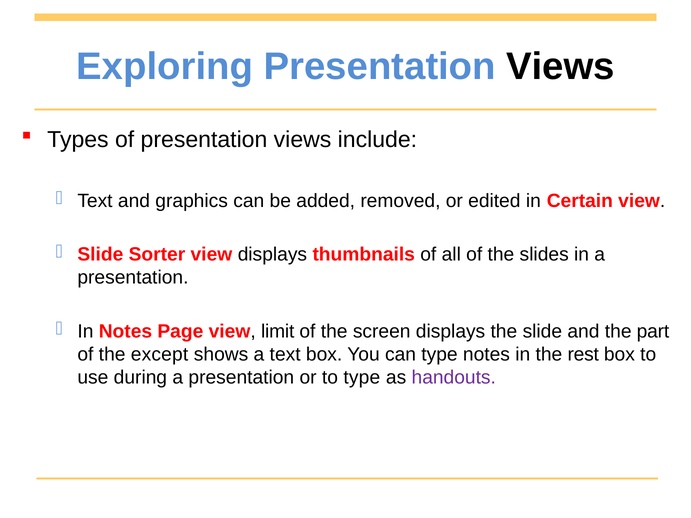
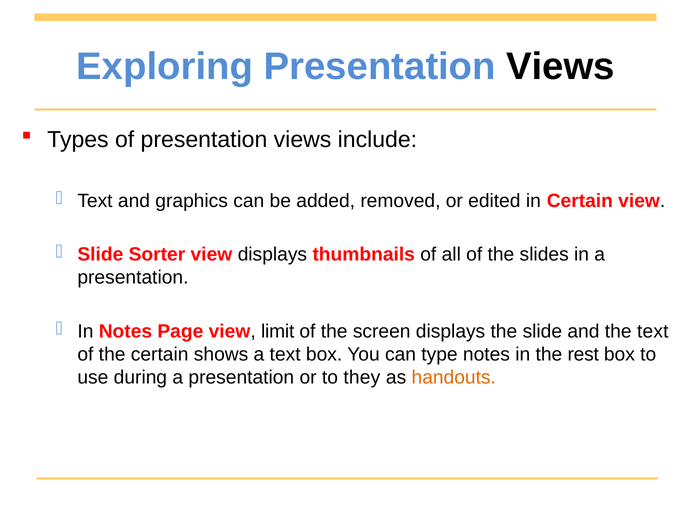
the part: part -> text
the except: except -> certain
to type: type -> they
handouts colour: purple -> orange
